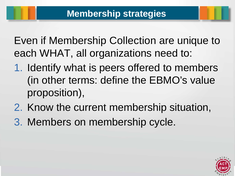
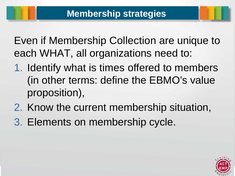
peers: peers -> times
Members at (49, 122): Members -> Elements
